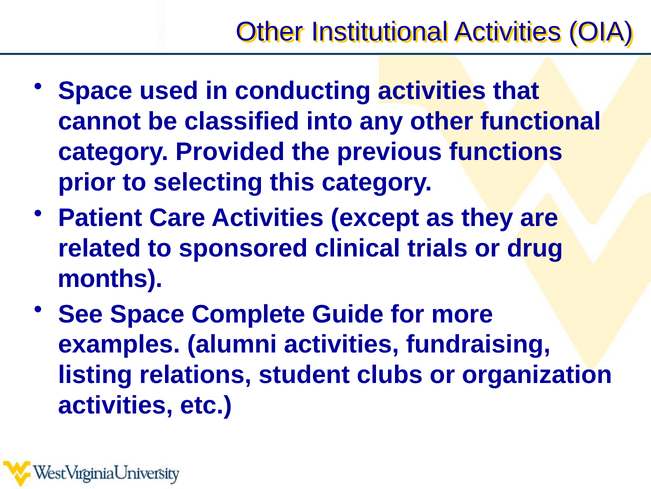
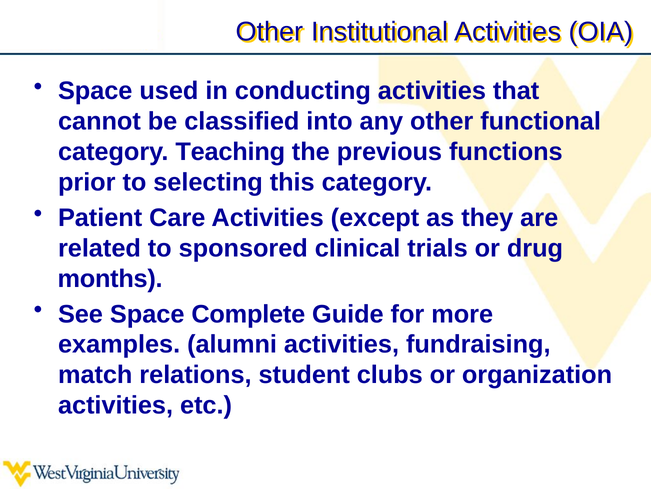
Provided: Provided -> Teaching
listing: listing -> match
